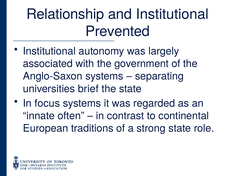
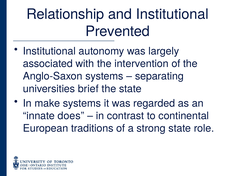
government: government -> intervention
focus: focus -> make
often: often -> does
